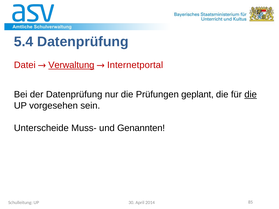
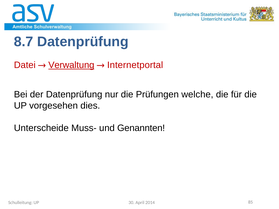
5.4: 5.4 -> 8.7
geplant: geplant -> welche
die at (251, 95) underline: present -> none
sein: sein -> dies
